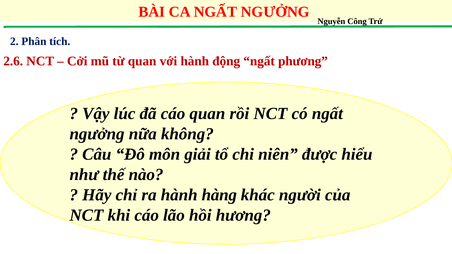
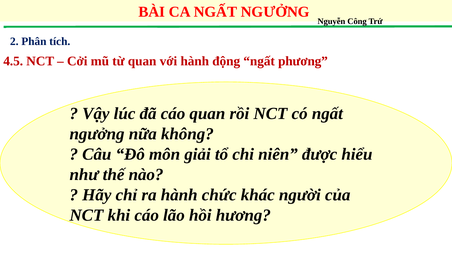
2.6: 2.6 -> 4.5
hàng: hàng -> chức
